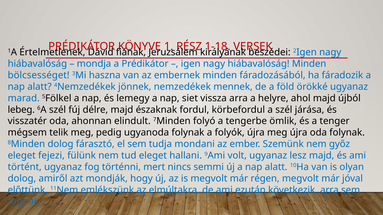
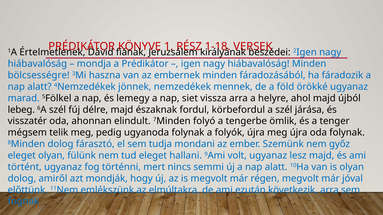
bölcsességet: bölcsességet -> bölcsességre
eleget fejezi: fejezi -> olyan
